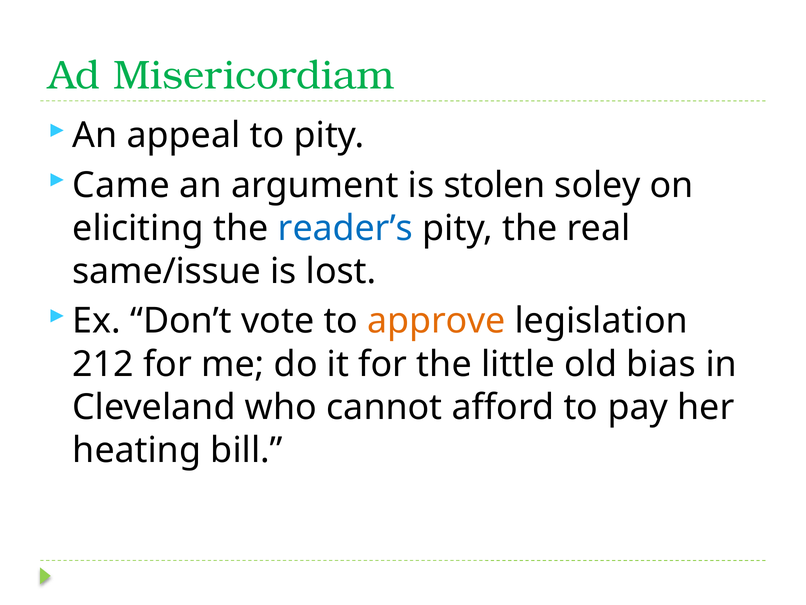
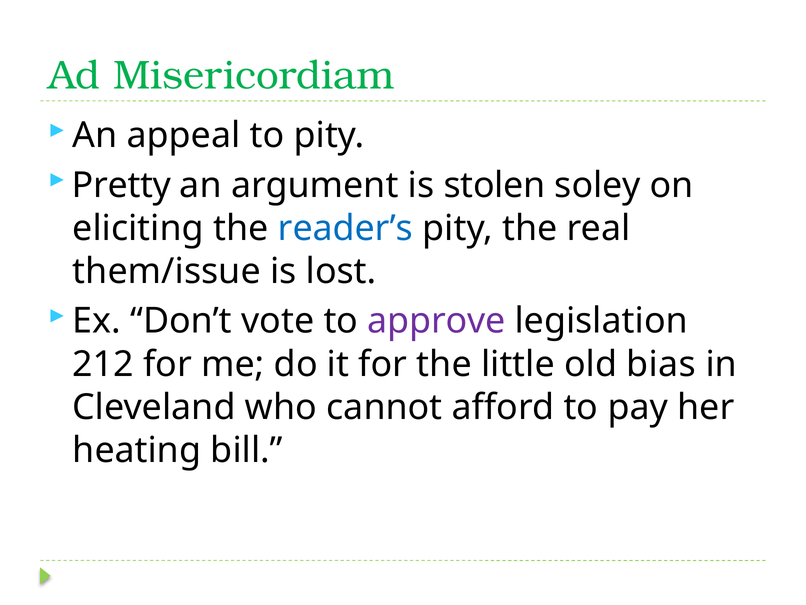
Came: Came -> Pretty
same/issue: same/issue -> them/issue
approve colour: orange -> purple
